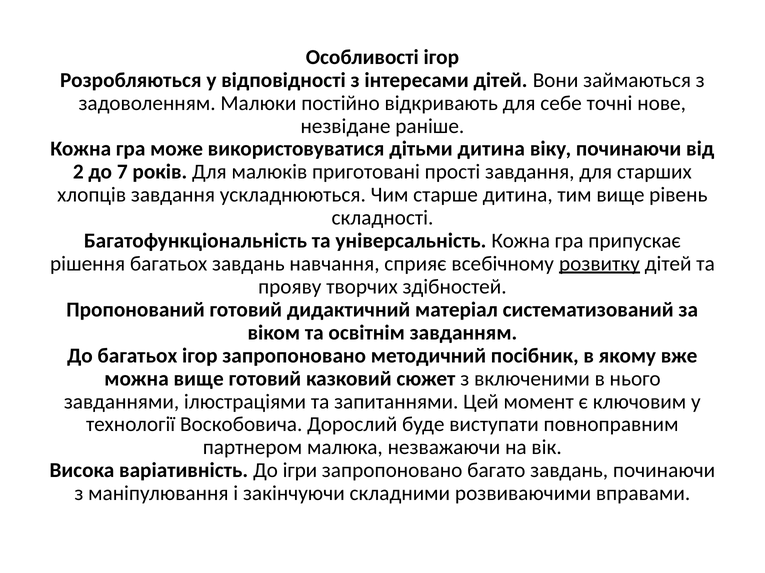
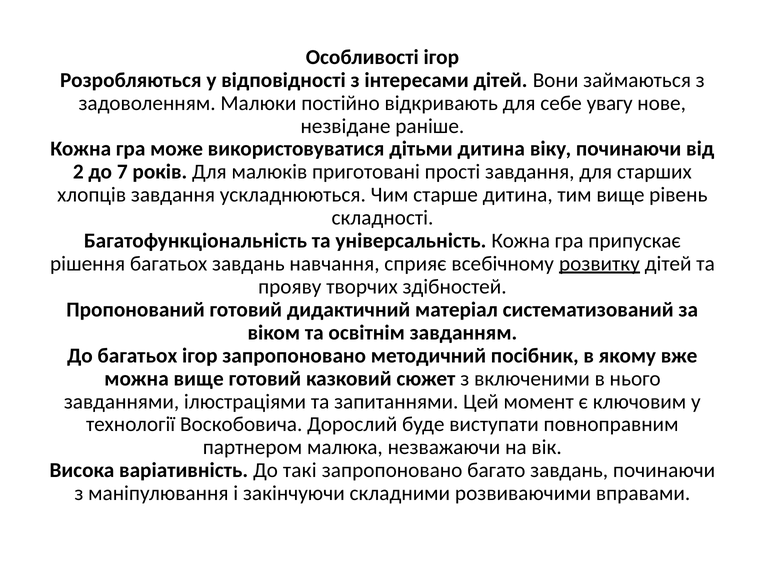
точні: точні -> увагу
ігри: ігри -> такі
